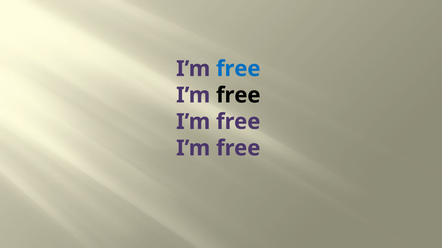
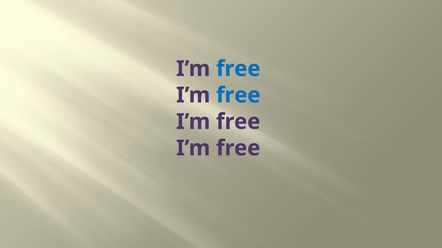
free at (238, 95) colour: black -> blue
